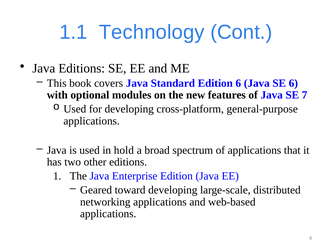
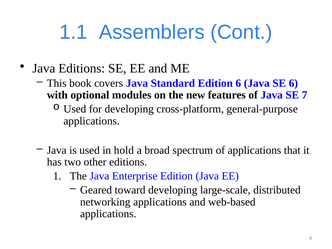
Technology: Technology -> Assemblers
